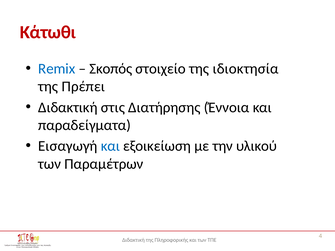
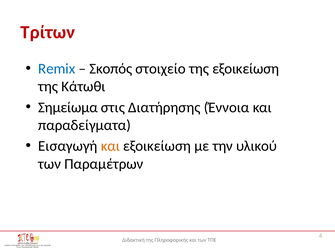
Κάτωθι: Κάτωθι -> Τρίτων
της ιδιοκτησία: ιδιοκτησία -> εξοικείωση
Πρέπει: Πρέπει -> Κάτωθι
Διδακτική at (68, 107): Διδακτική -> Σημείωμα
και at (110, 146) colour: blue -> orange
